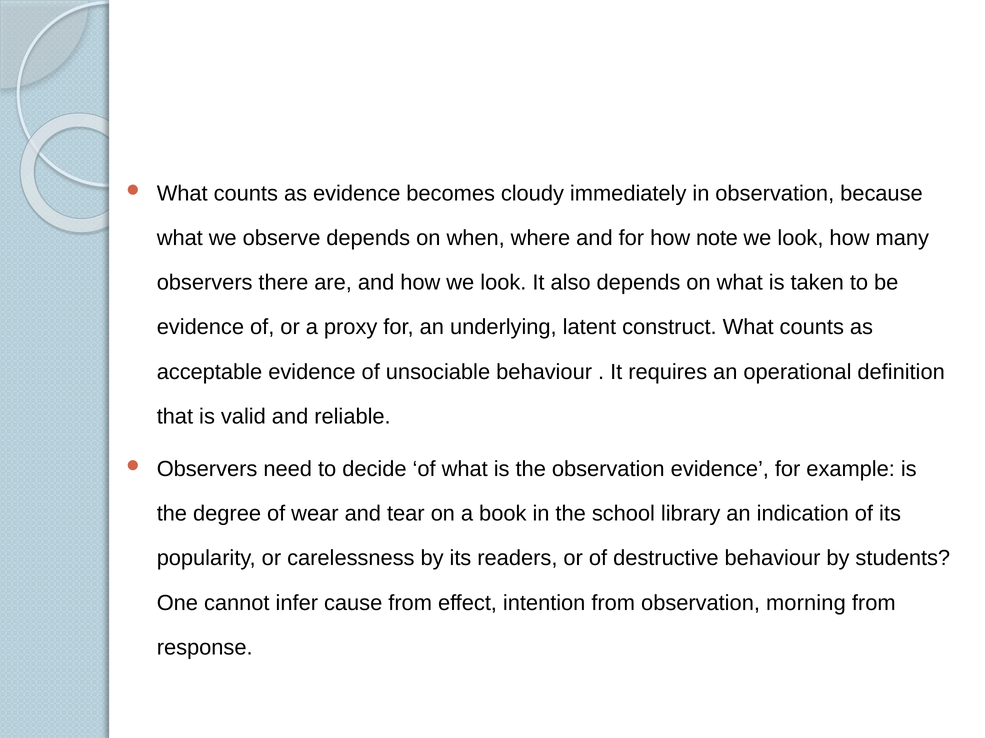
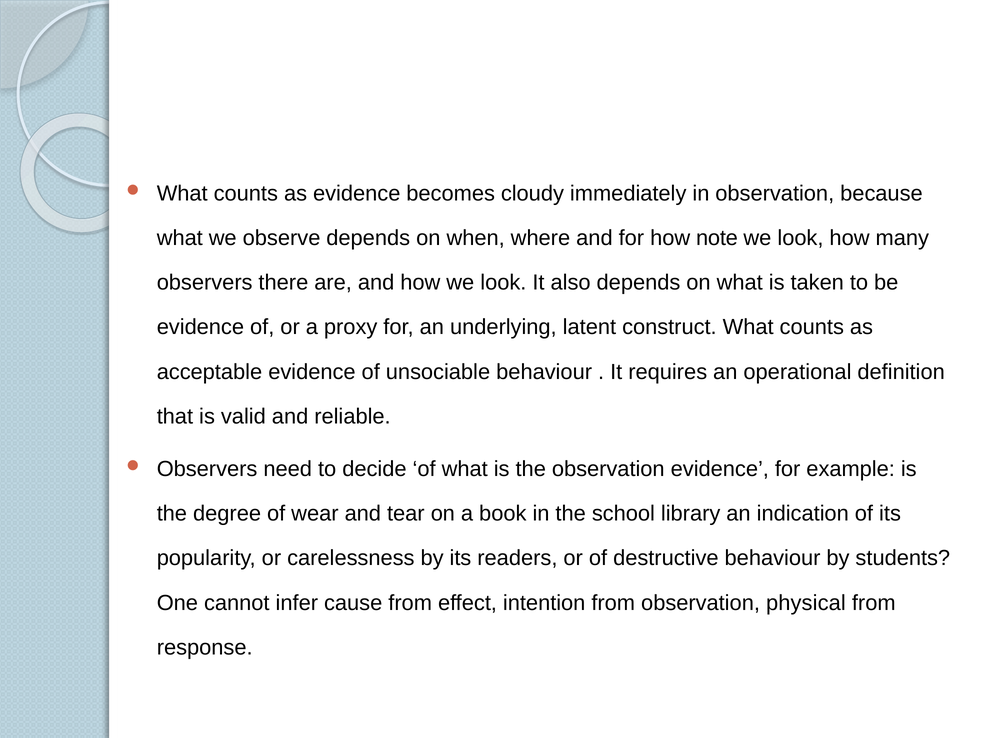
morning: morning -> physical
